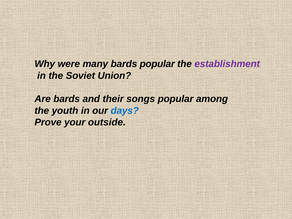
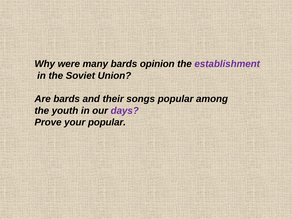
bards popular: popular -> opinion
days colour: blue -> purple
your outside: outside -> popular
